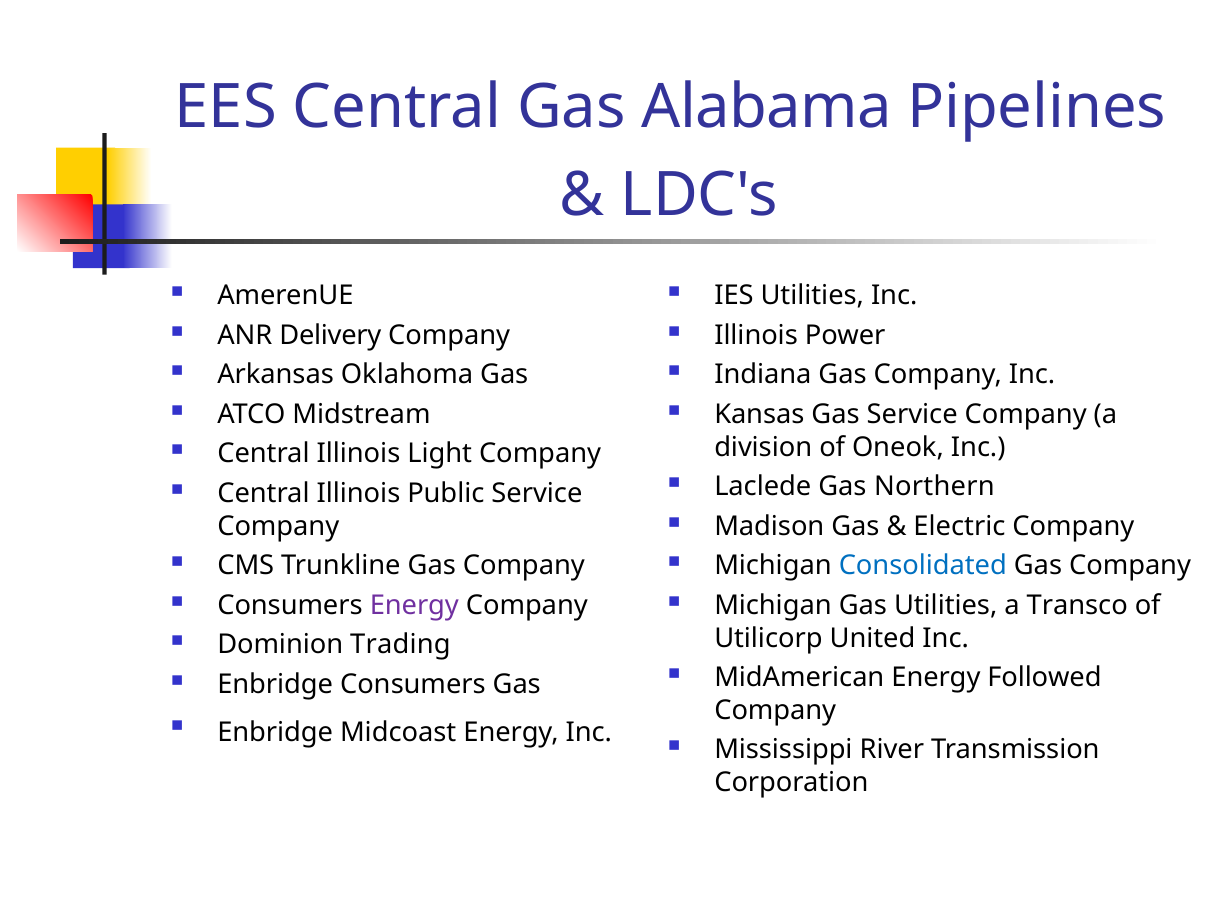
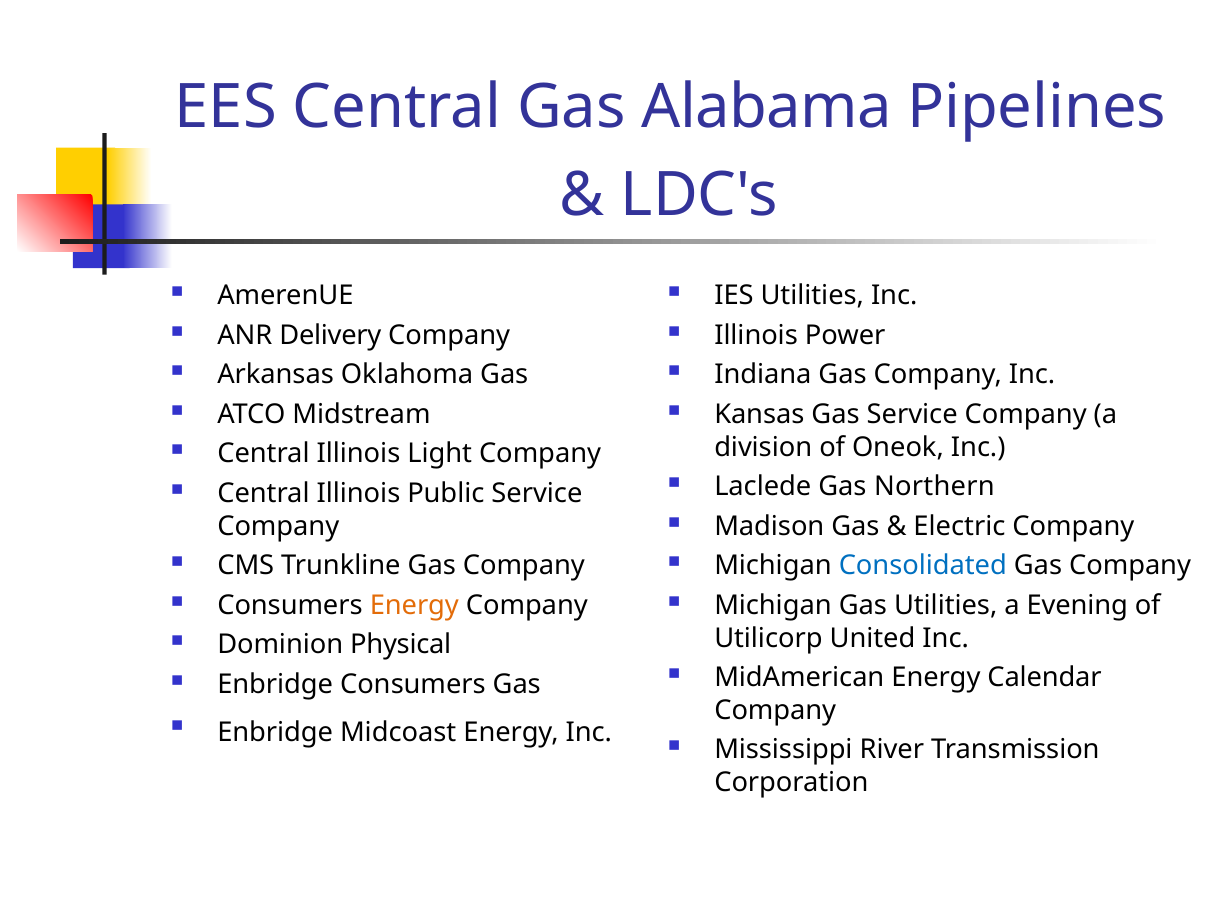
Energy at (414, 606) colour: purple -> orange
Transco: Transco -> Evening
Trading: Trading -> Physical
Followed: Followed -> Calendar
